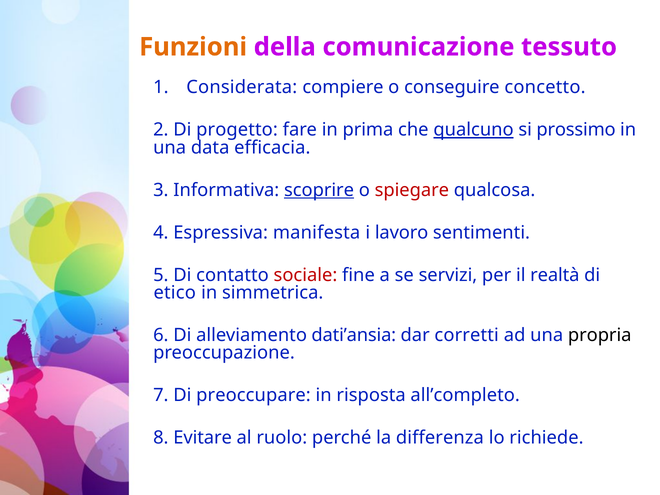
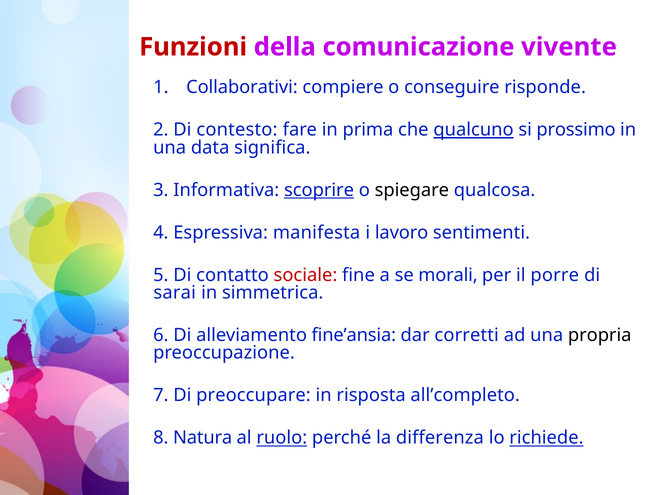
Funzioni colour: orange -> red
tessuto: tessuto -> vivente
Considerata: Considerata -> Collaborativi
concetto: concetto -> risponde
progetto: progetto -> contesto
efficacia: efficacia -> significa
spiegare colour: red -> black
servizi: servizi -> morali
realtà: realtà -> porre
etico: etico -> sarai
dati’ansia: dati’ansia -> fine’ansia
Evitare: Evitare -> Natura
ruolo underline: none -> present
richiede underline: none -> present
